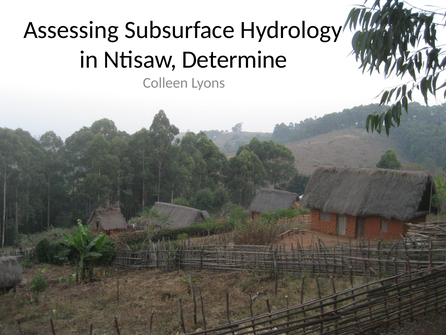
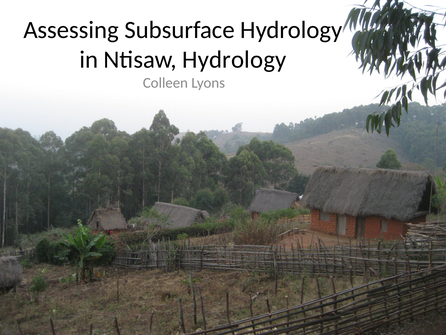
Ntisaw Determine: Determine -> Hydrology
